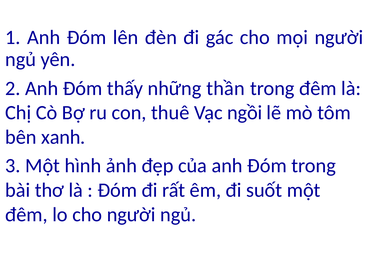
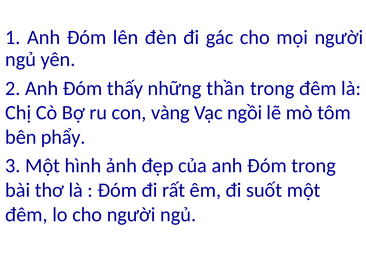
thuê: thuê -> vàng
xanh: xanh -> phẩy
